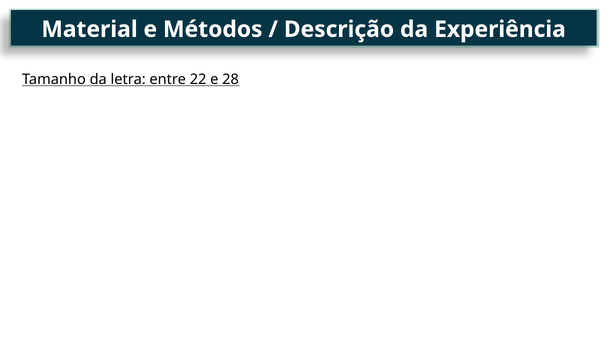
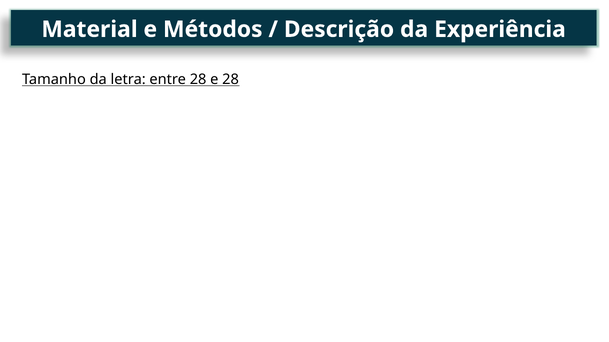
entre 22: 22 -> 28
